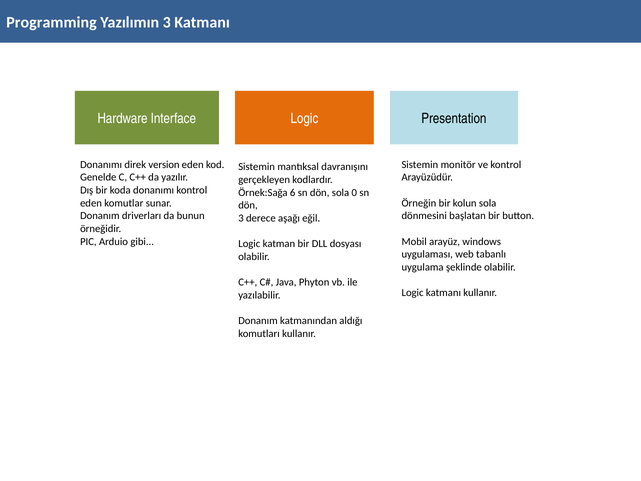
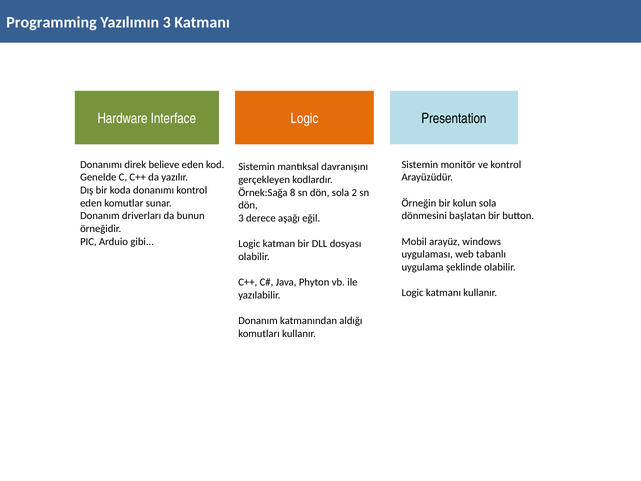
version: version -> believe
6: 6 -> 8
0: 0 -> 2
